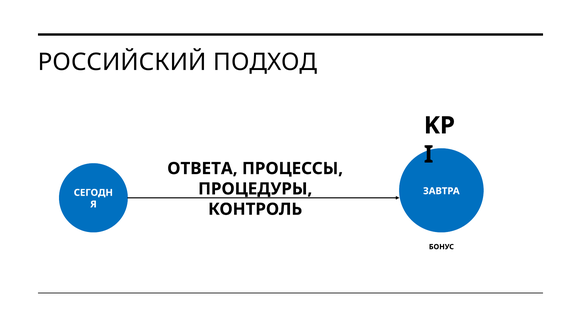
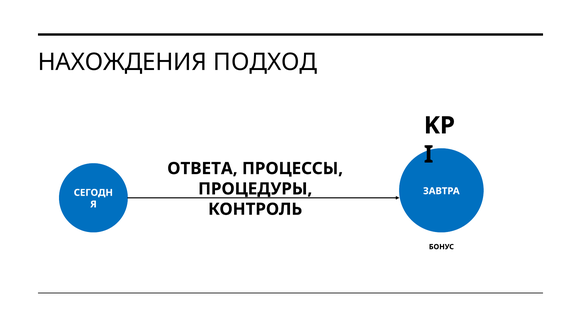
РОССИЙСКИЙ: РОССИЙСКИЙ -> НАХОЖДЕНИЯ
